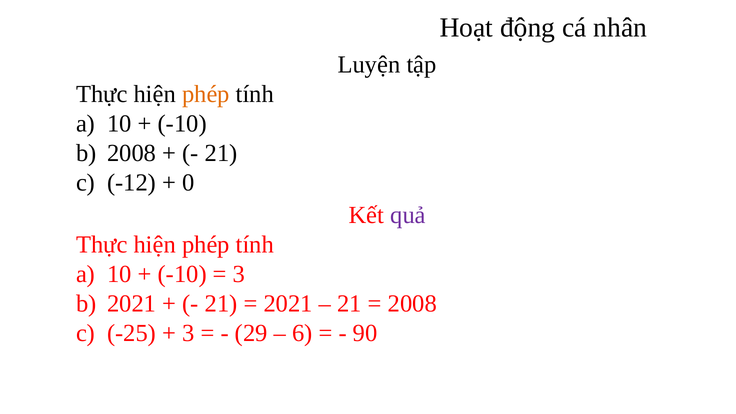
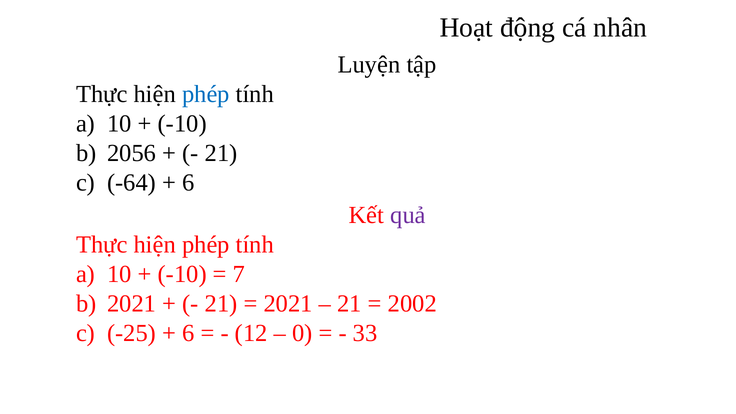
phép at (206, 94) colour: orange -> blue
2008 at (132, 153): 2008 -> 2056
-12: -12 -> -64
0 at (188, 183): 0 -> 6
3 at (239, 274): 3 -> 7
2008 at (412, 304): 2008 -> 2002
3 at (188, 333): 3 -> 6
29: 29 -> 12
6: 6 -> 0
90: 90 -> 33
